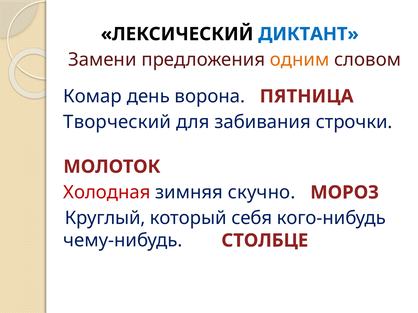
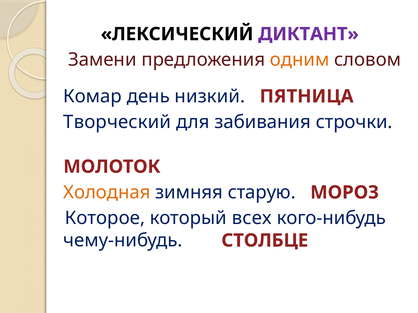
ДИКТАНТ colour: blue -> purple
ворона: ворона -> низкий
Холодная colour: red -> orange
скучно: скучно -> старую
Круглый: Круглый -> Которое
себя: себя -> всех
